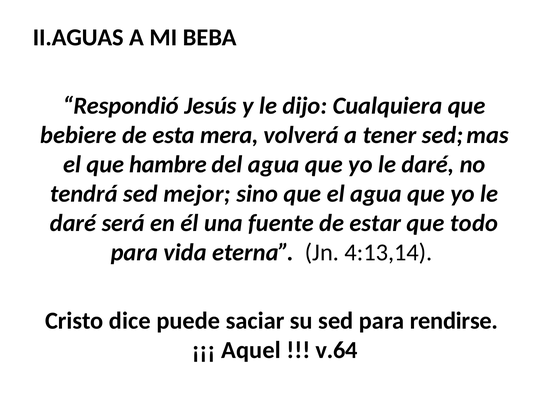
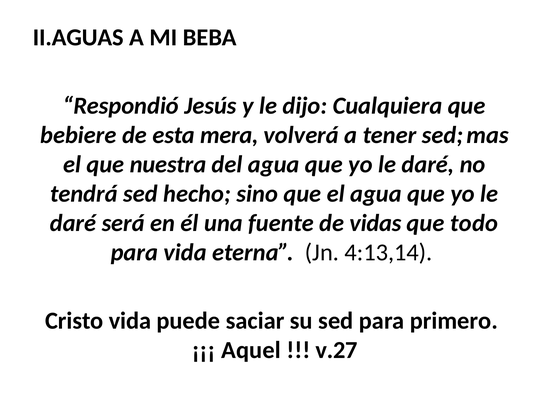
hambre: hambre -> nuestra
mejor: mejor -> hecho
estar: estar -> vidas
Cristo dice: dice -> vida
rendirse: rendirse -> primero
v.64: v.64 -> v.27
